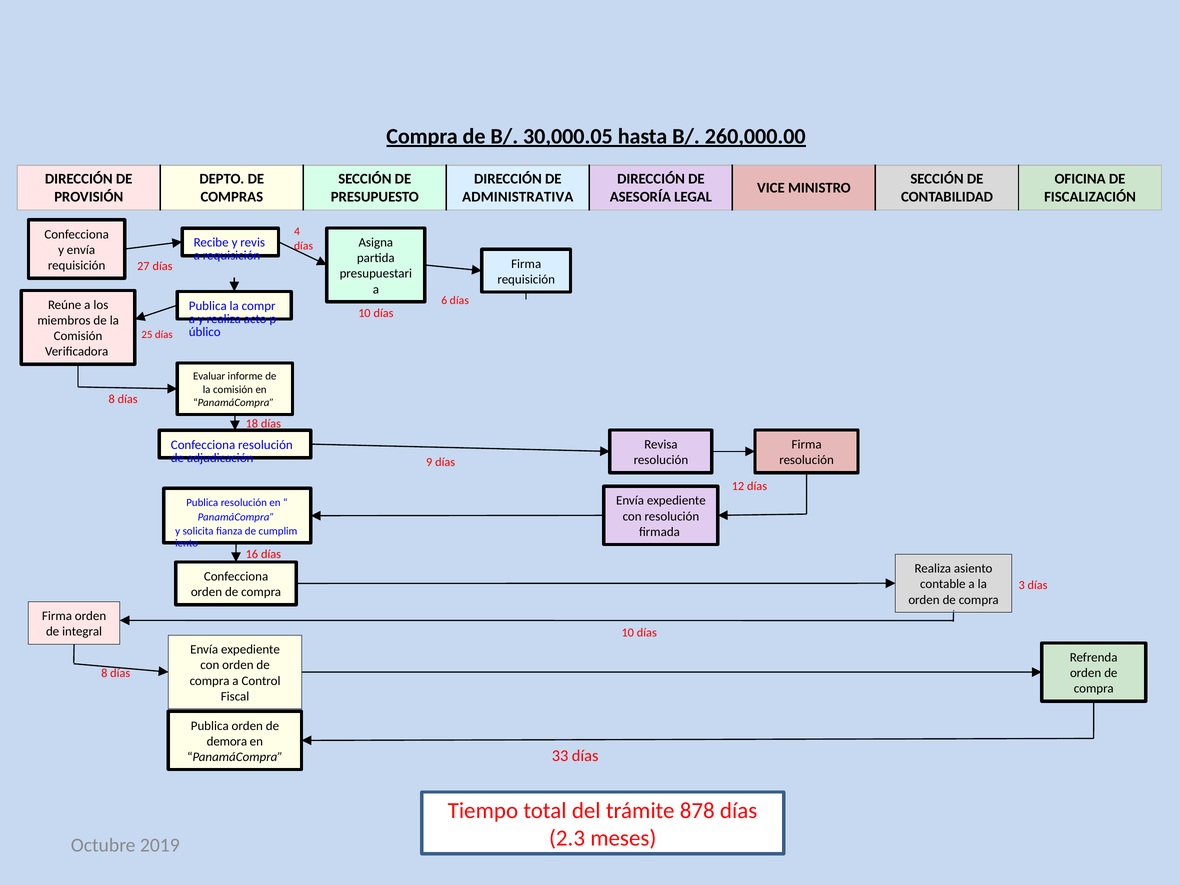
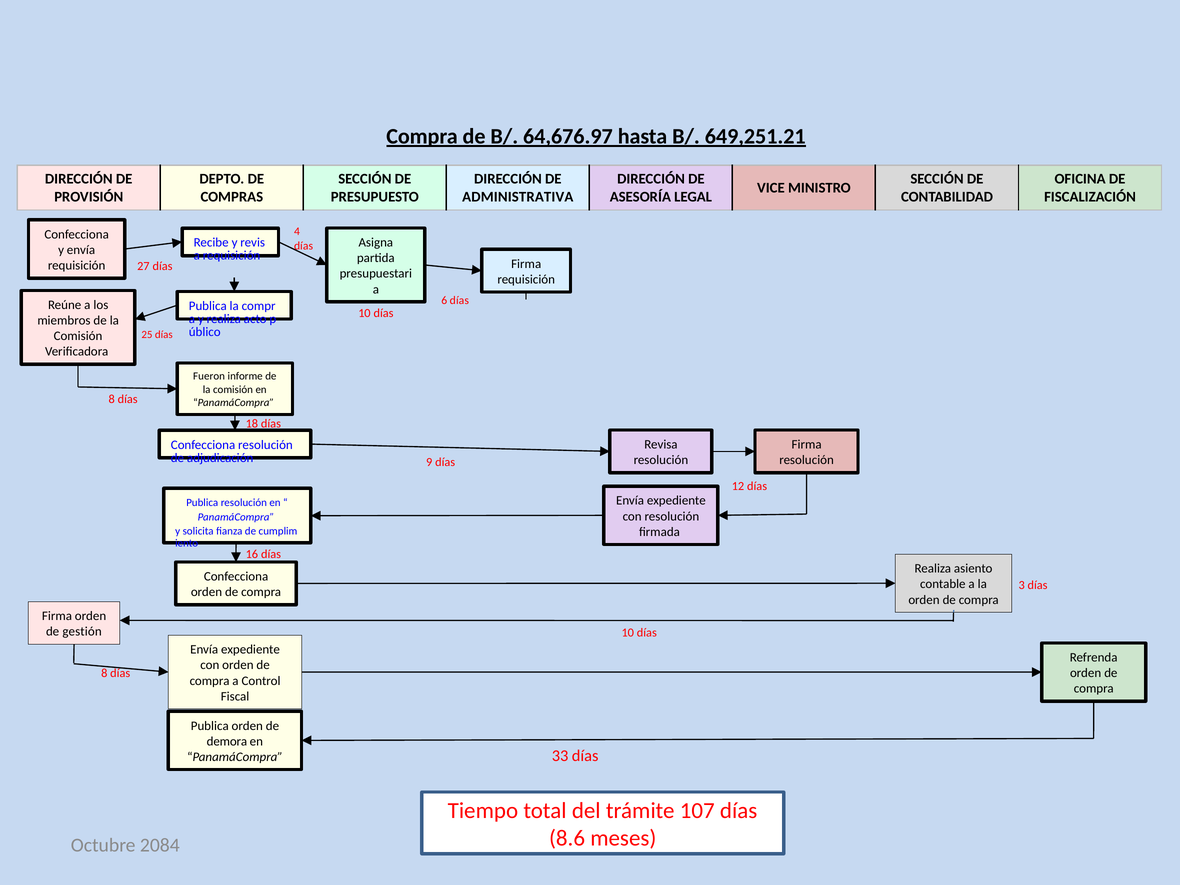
30,000.05: 30,000.05 -> 64,676.97
260,000.00: 260,000.00 -> 649,251.21
Evaluar: Evaluar -> Fueron
integral: integral -> gestión
878: 878 -> 107
2.3: 2.3 -> 8.6
2019: 2019 -> 2084
